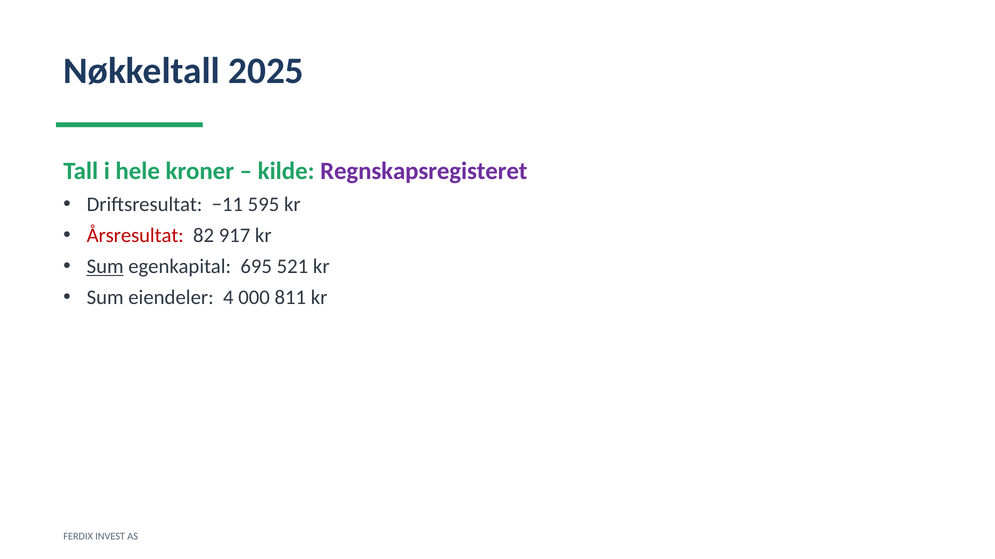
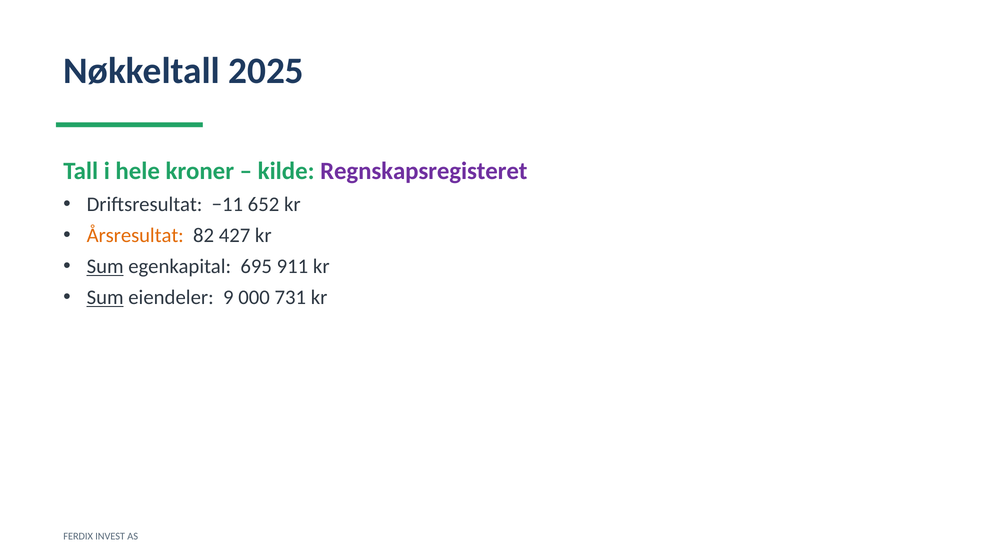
595: 595 -> 652
Årsresultat colour: red -> orange
917: 917 -> 427
521: 521 -> 911
Sum at (105, 298) underline: none -> present
4: 4 -> 9
811: 811 -> 731
